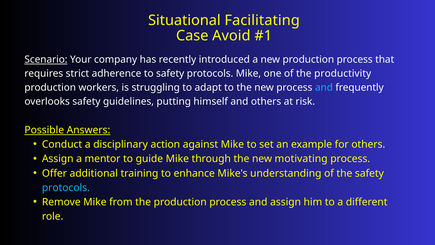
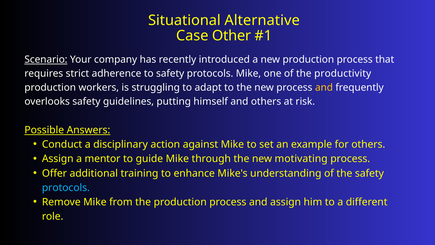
Facilitating: Facilitating -> Alternative
Avoid: Avoid -> Other
and at (324, 87) colour: light blue -> yellow
